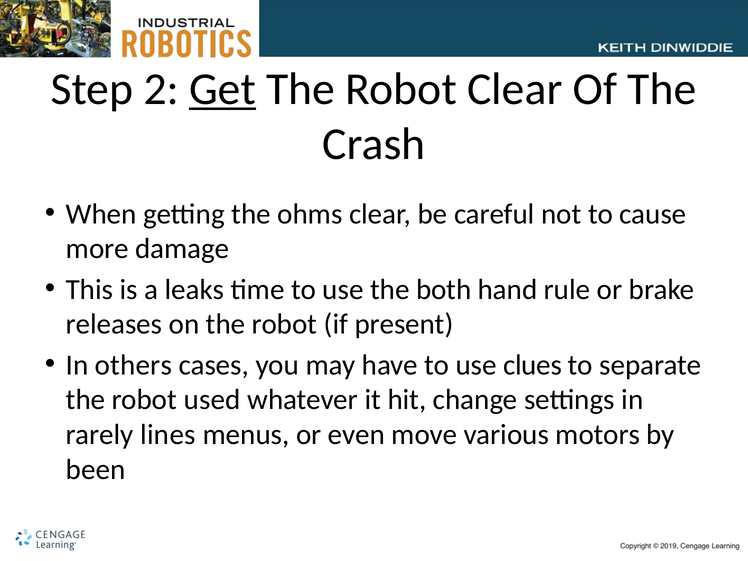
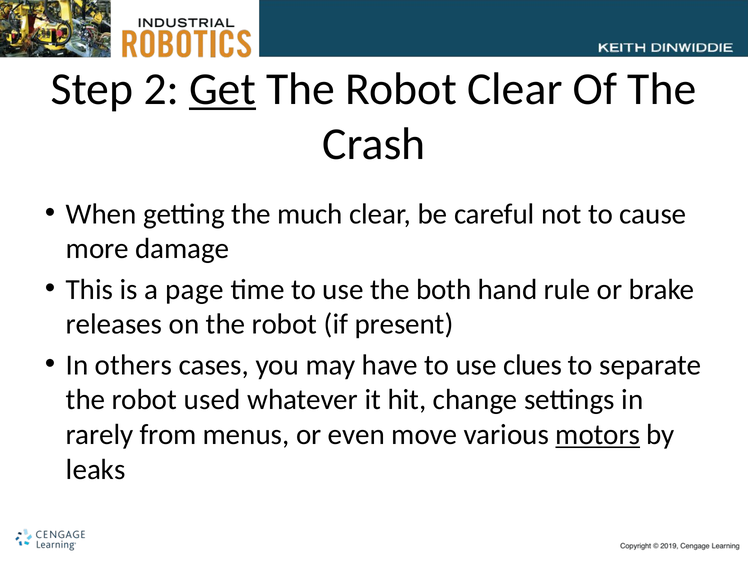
ohms: ohms -> much
leaks: leaks -> page
lines: lines -> from
motors underline: none -> present
been: been -> leaks
